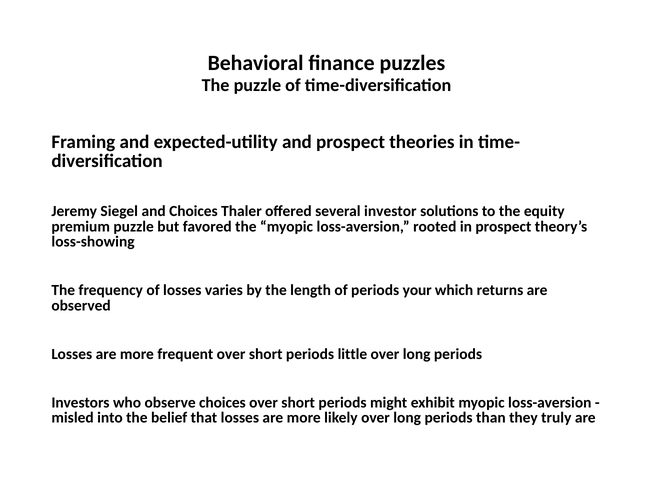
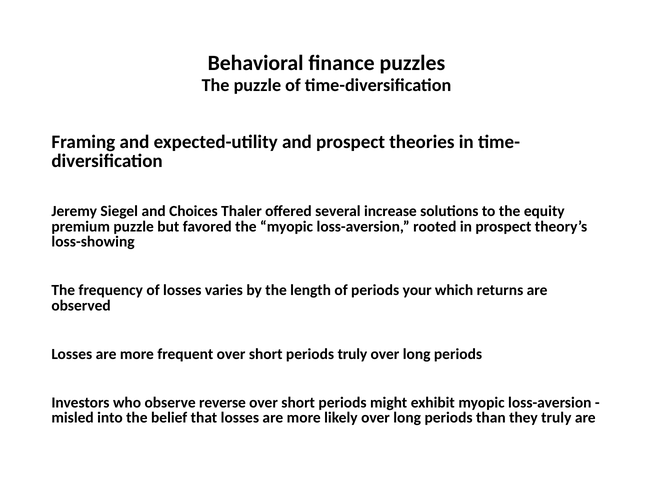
investor: investor -> increase
periods little: little -> truly
observe choices: choices -> reverse
